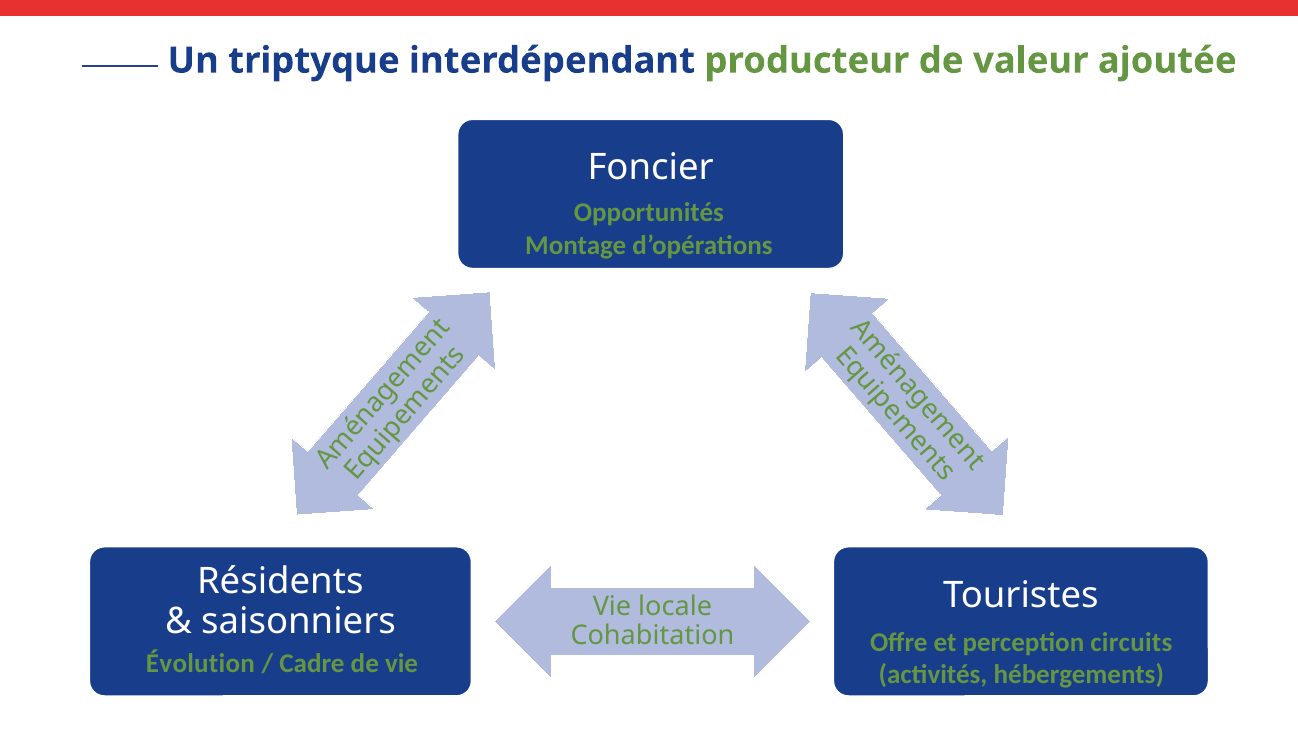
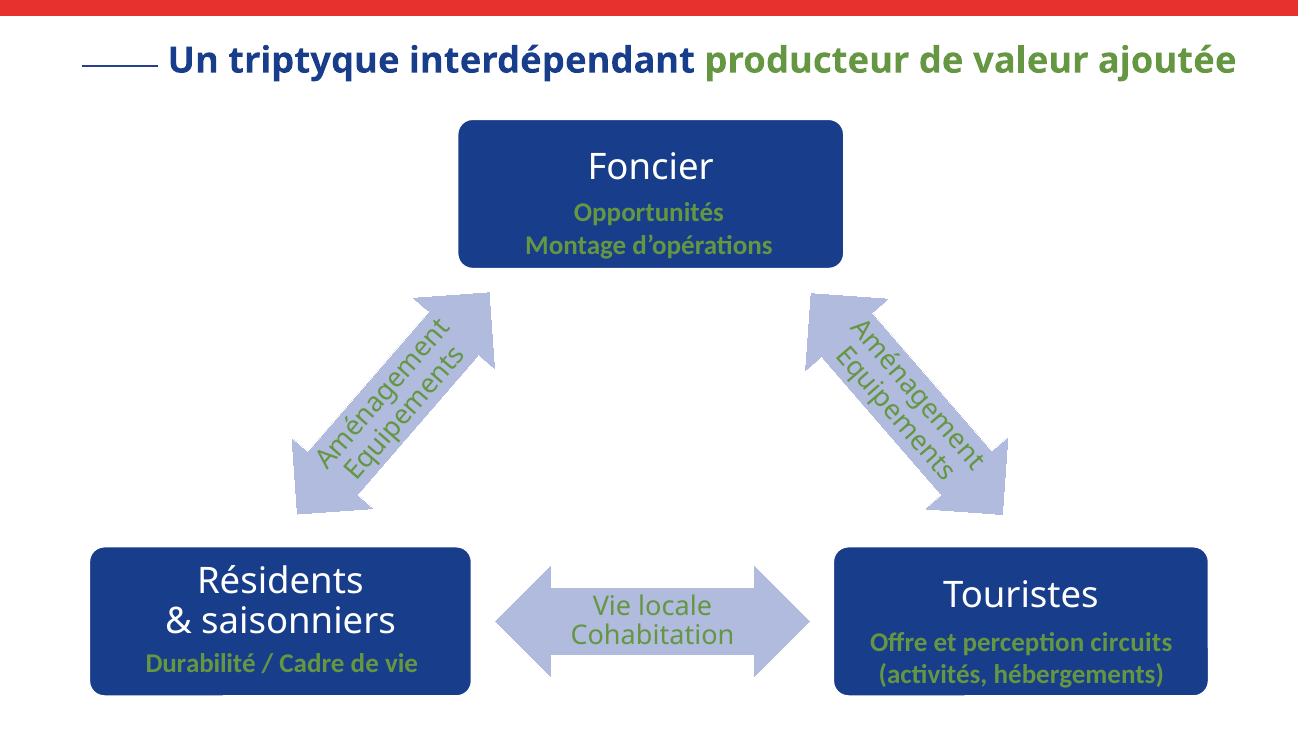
Évolution: Évolution -> Durabilité
